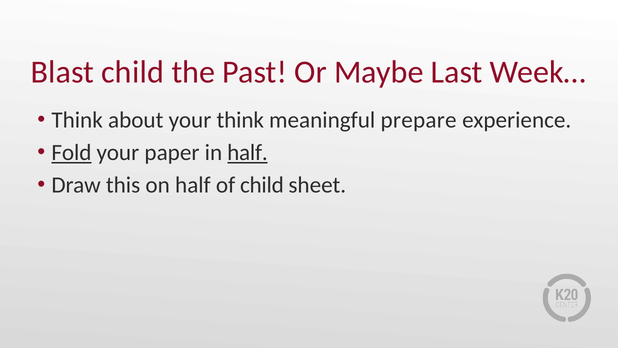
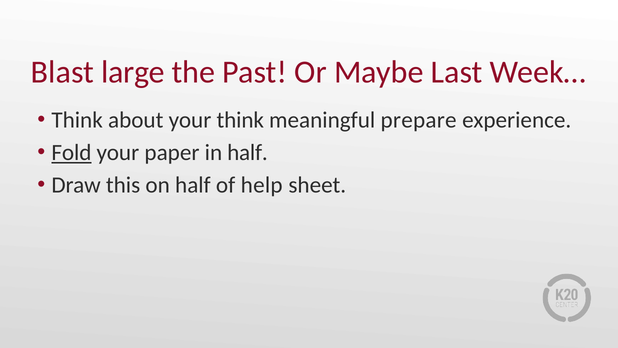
Blast child: child -> large
half at (247, 152) underline: present -> none
of child: child -> help
